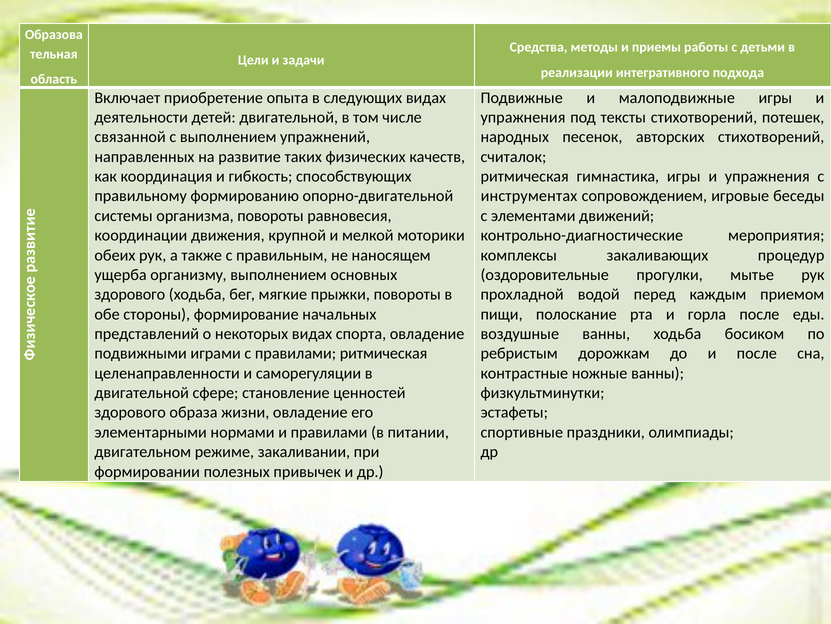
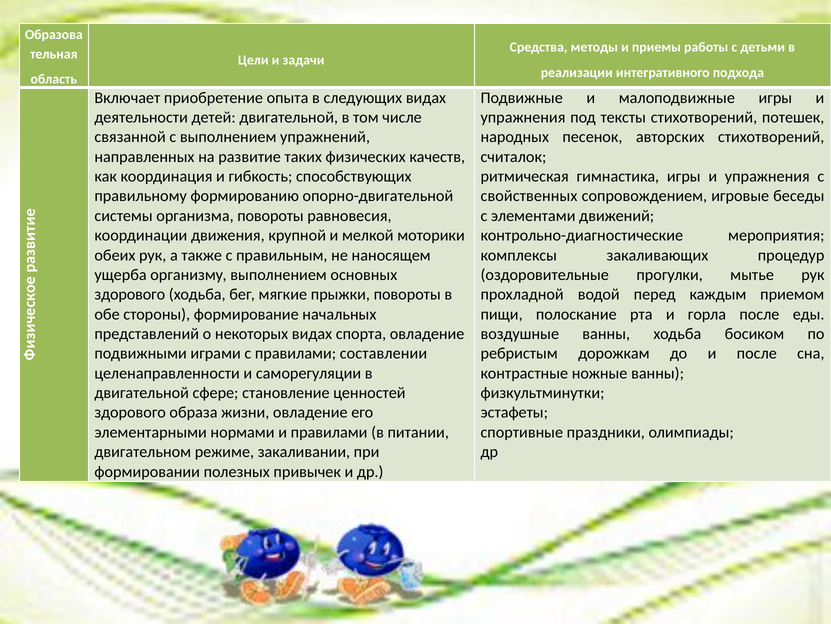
инструментах: инструментах -> свойственных
правилами ритмическая: ритмическая -> составлении
